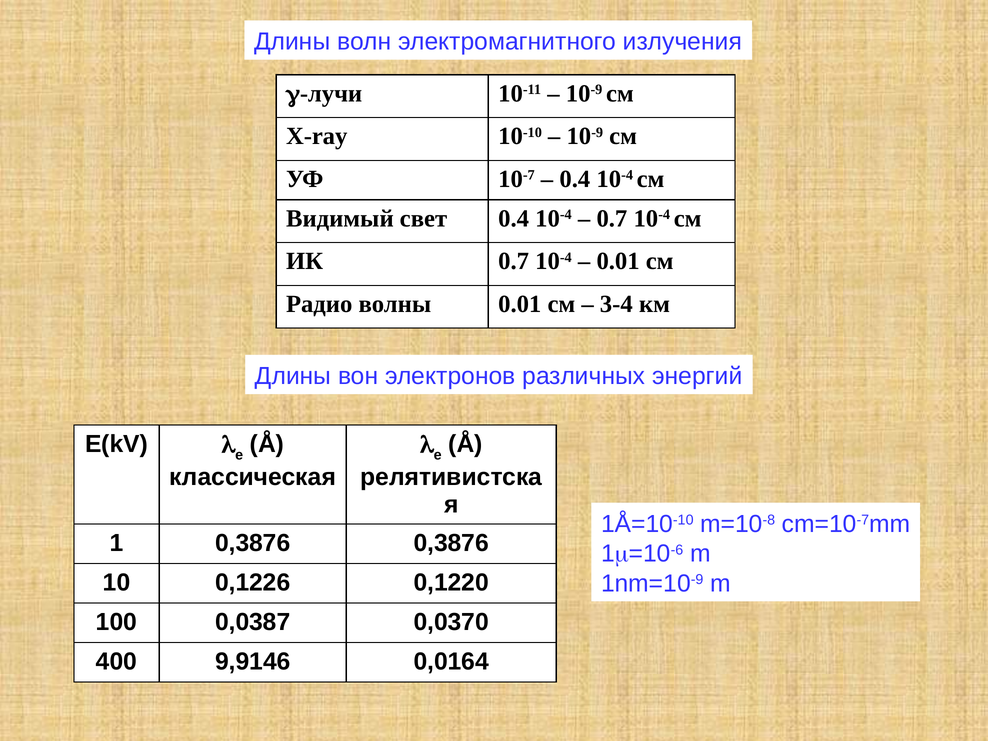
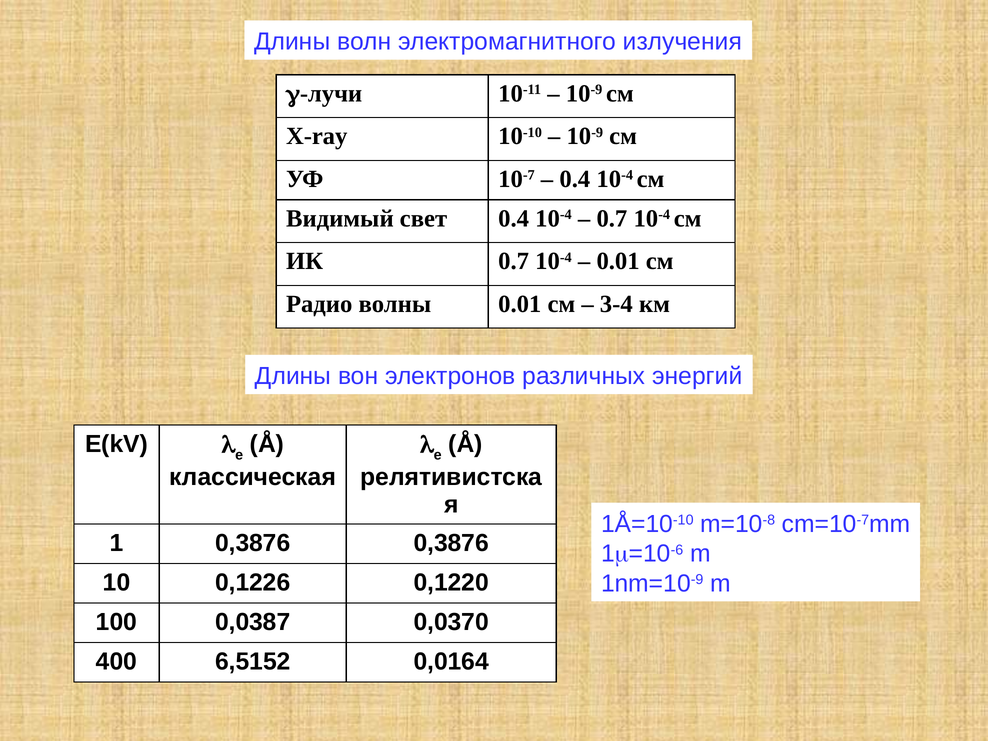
9,9146: 9,9146 -> 6,5152
